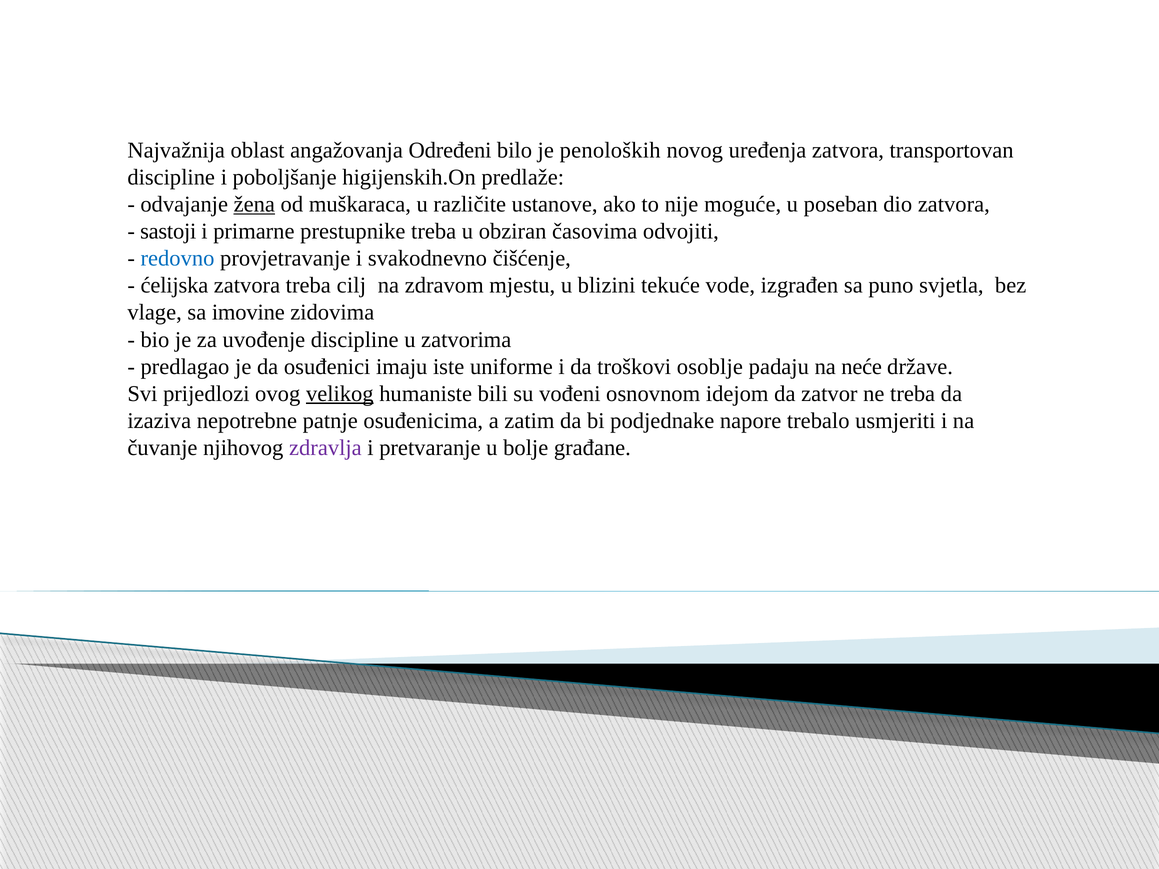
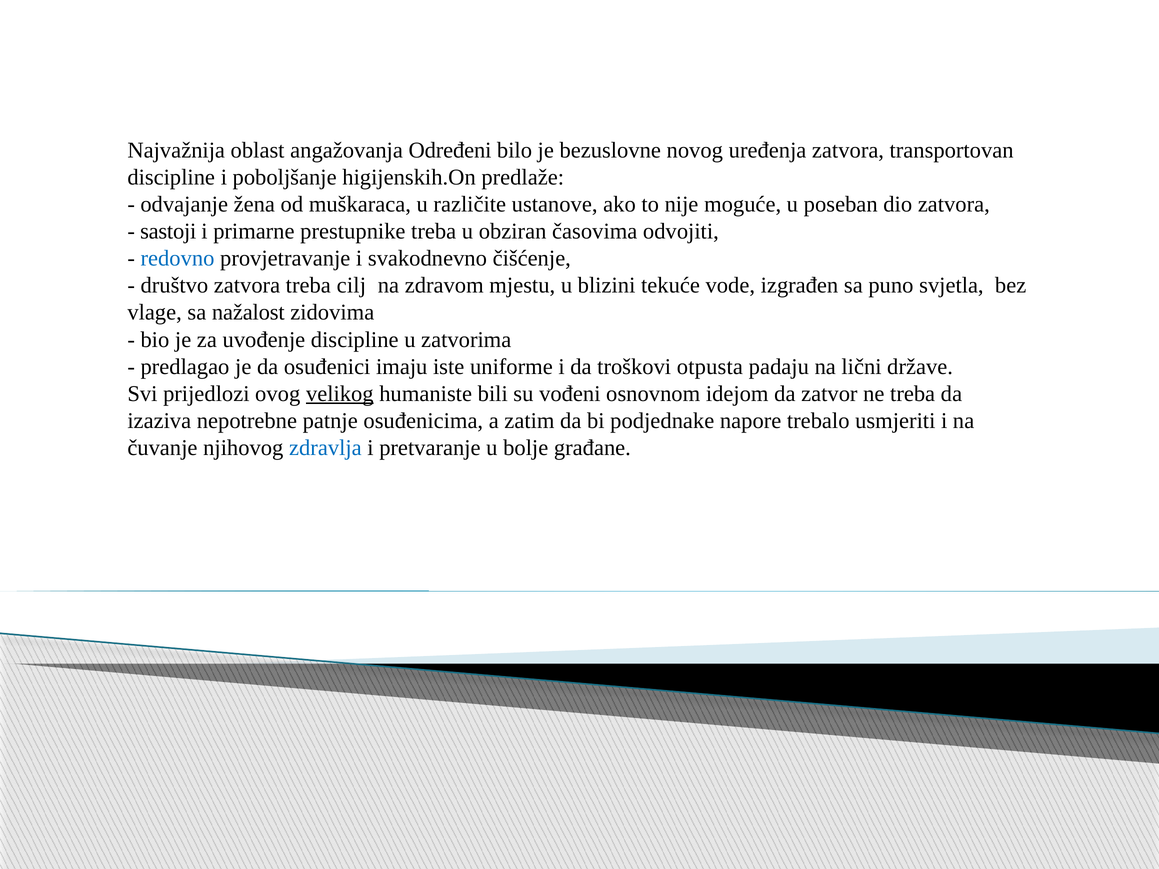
penoloških: penoloških -> bezuslovne
žena underline: present -> none
ćelijska: ćelijska -> društvo
imovine: imovine -> nažalost
osoblje: osoblje -> otpusta
neće: neće -> lični
zdravlja colour: purple -> blue
